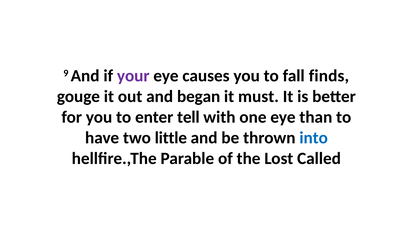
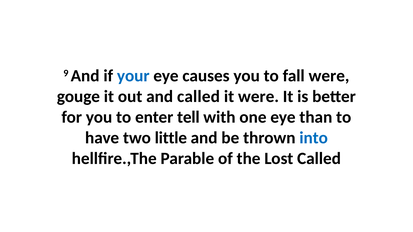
your colour: purple -> blue
fall finds: finds -> were
and began: began -> called
it must: must -> were
